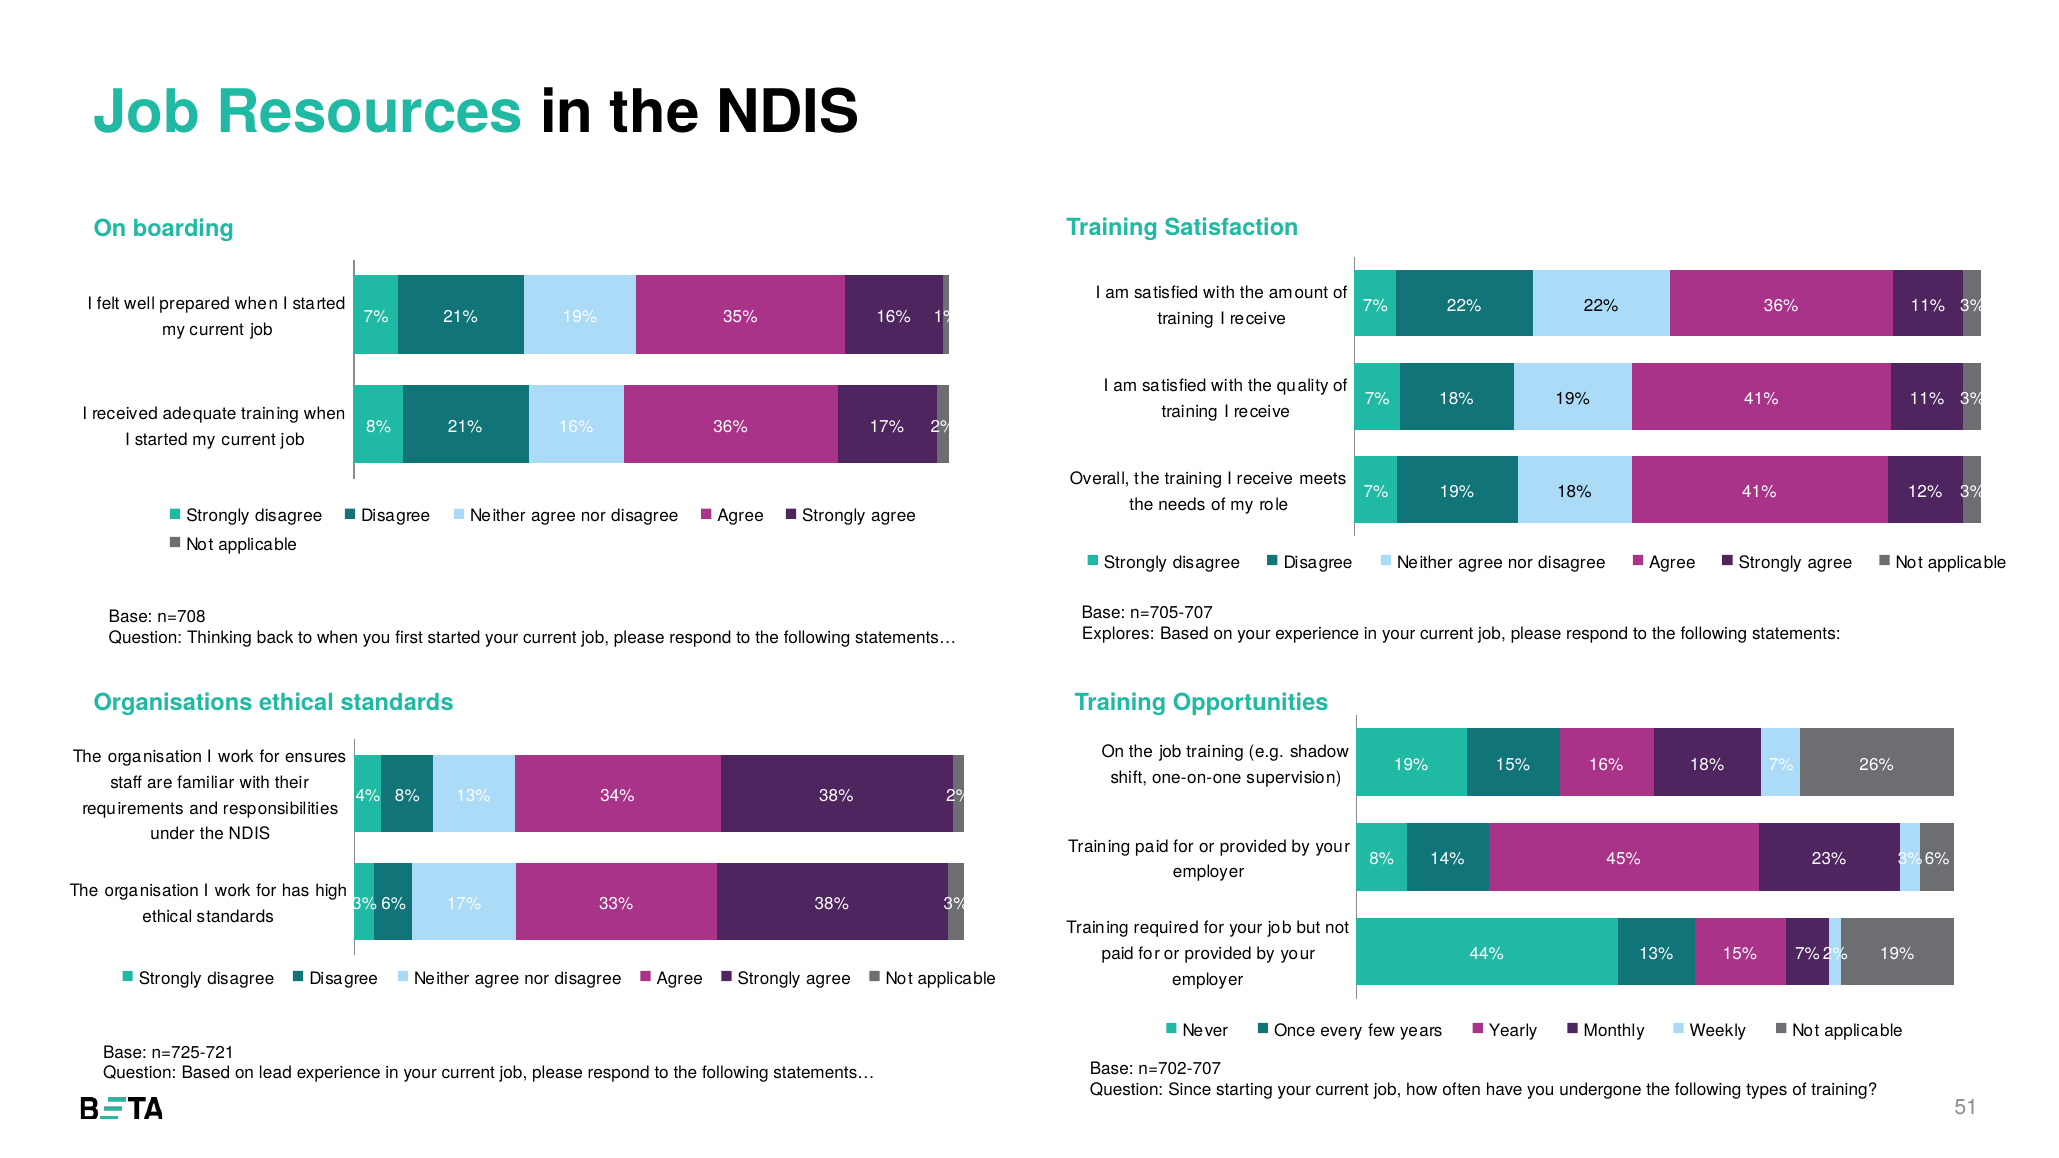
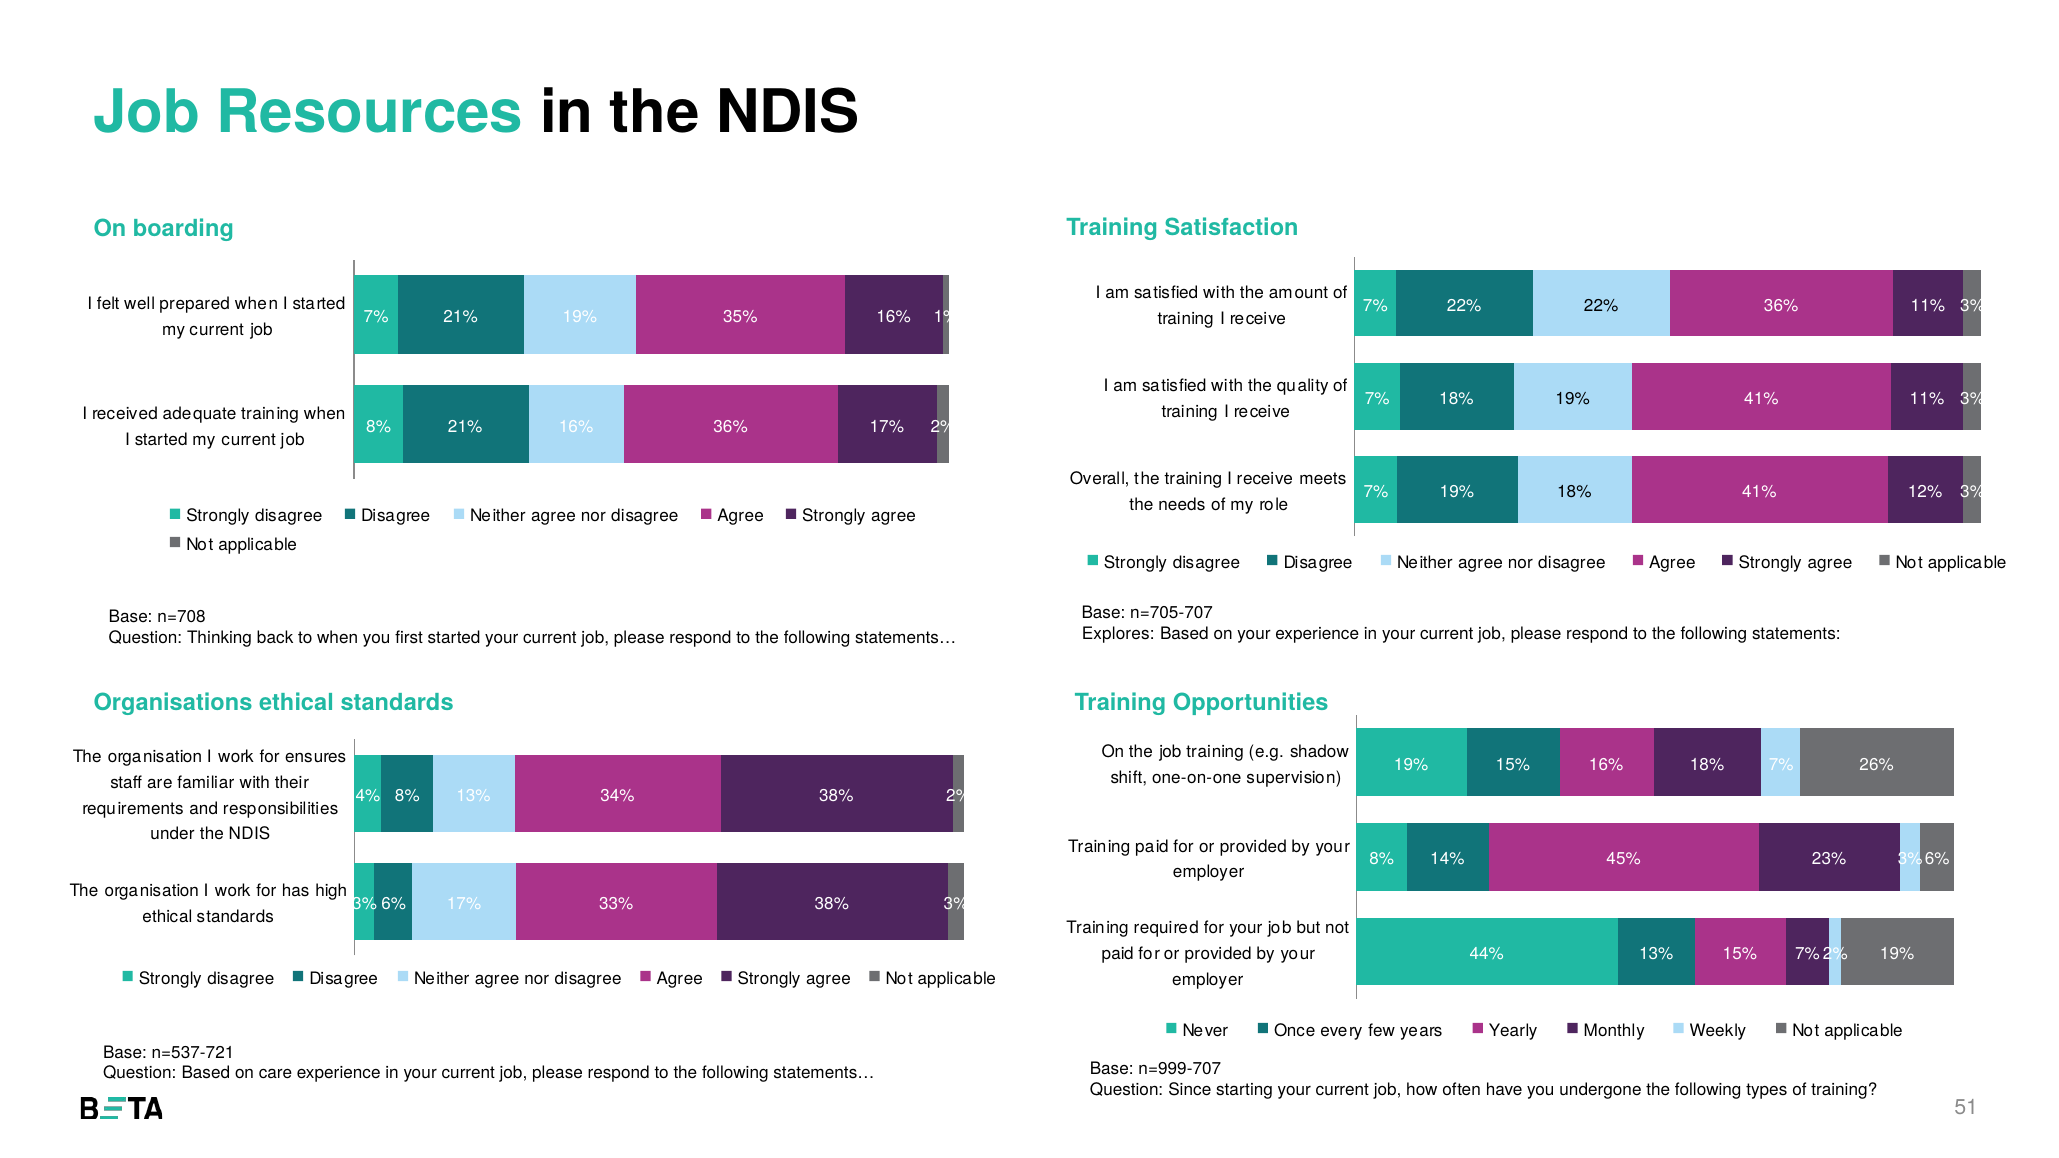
n=725-721: n=725-721 -> n=537-721
n=702-707: n=702-707 -> n=999-707
lead: lead -> care
